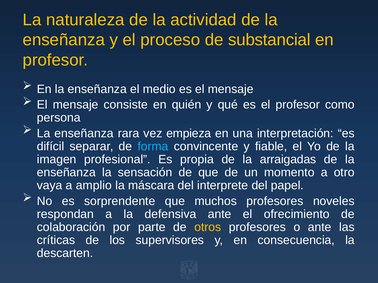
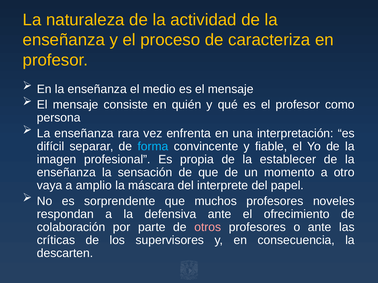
substancial: substancial -> caracteriza
empieza: empieza -> enfrenta
arraigadas: arraigadas -> establecer
otros colour: yellow -> pink
